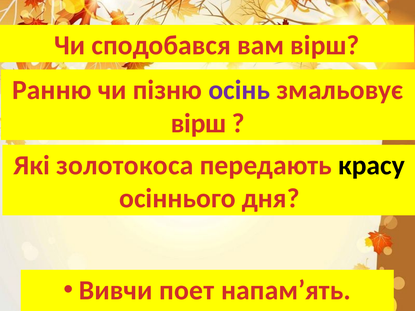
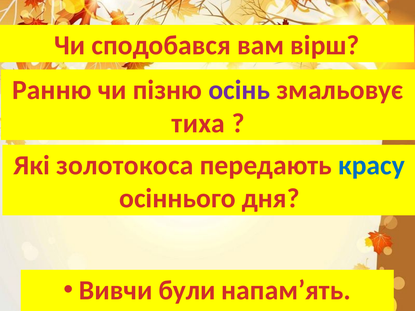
вірш at (199, 123): вірш -> тиха
красу colour: black -> blue
поет: поет -> були
